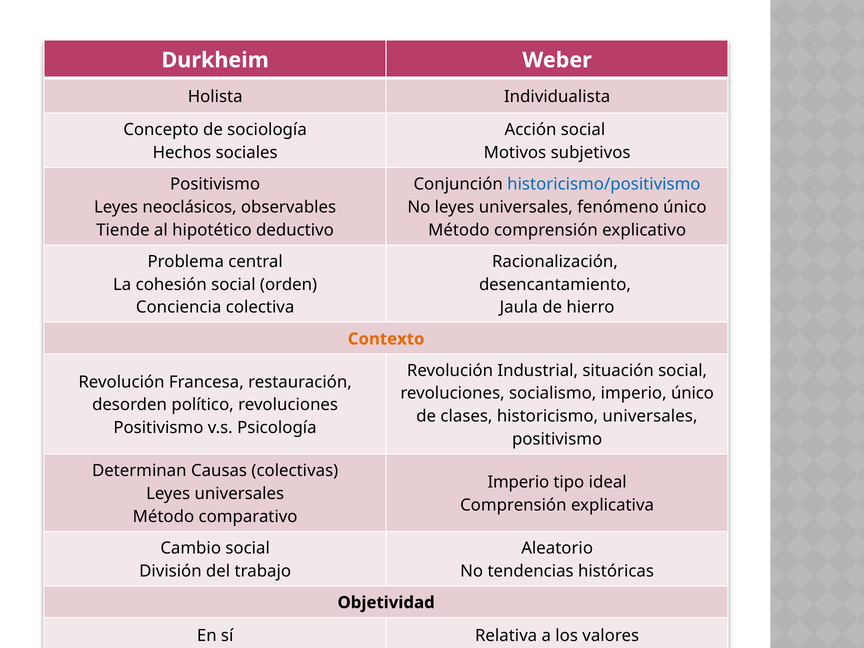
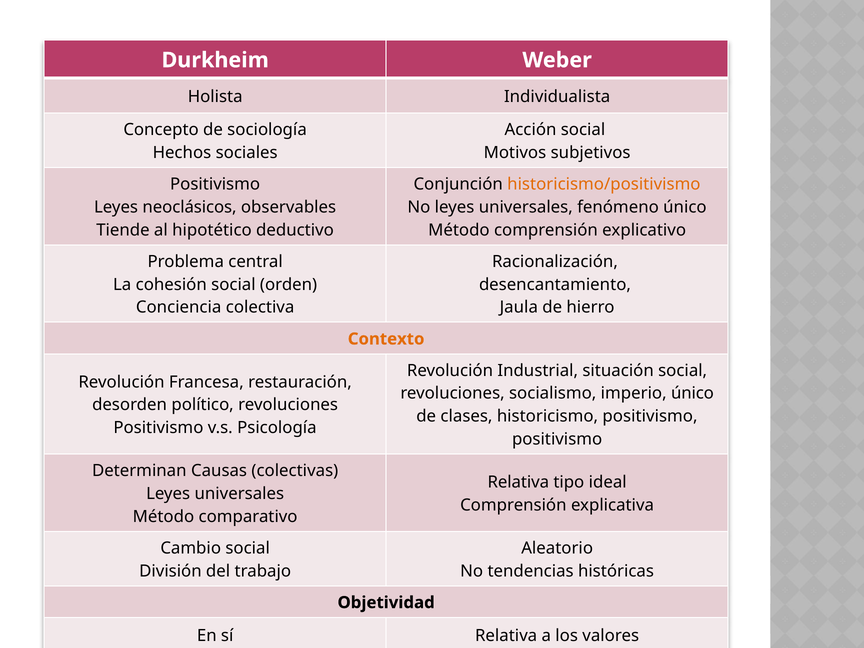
historicismo/positivismo colour: blue -> orange
historicismo universales: universales -> positivismo
Imperio at (518, 482): Imperio -> Relativa
